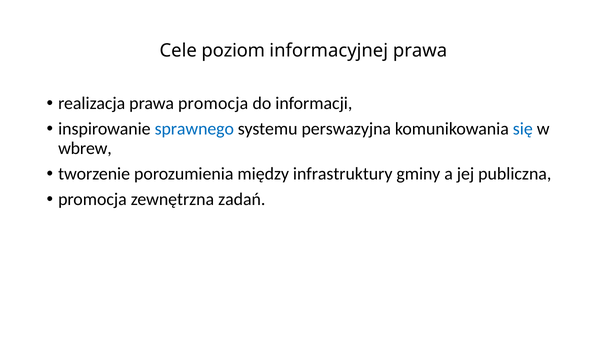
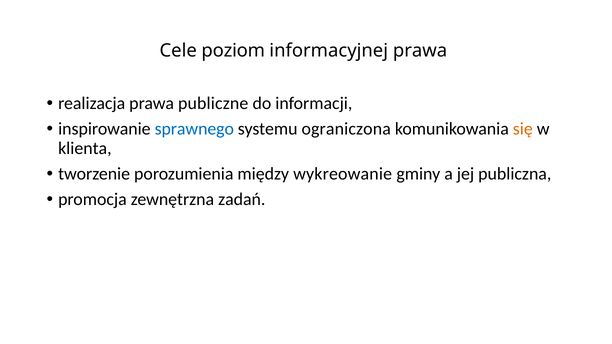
prawa promocja: promocja -> publiczne
perswazyjna: perswazyjna -> ograniczona
się colour: blue -> orange
wbrew: wbrew -> klienta
infrastruktury: infrastruktury -> wykreowanie
